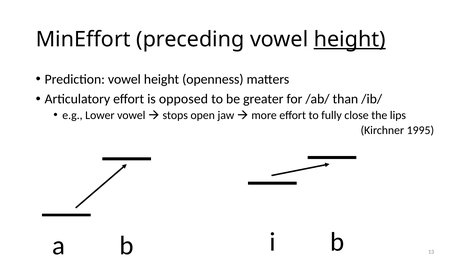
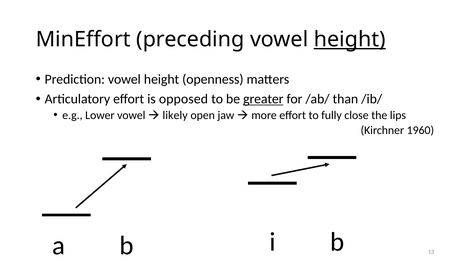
greater underline: none -> present
stops: stops -> likely
1995: 1995 -> 1960
